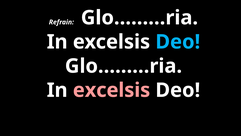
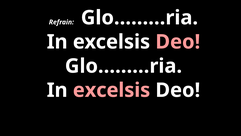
Deo at (178, 42) colour: light blue -> pink
